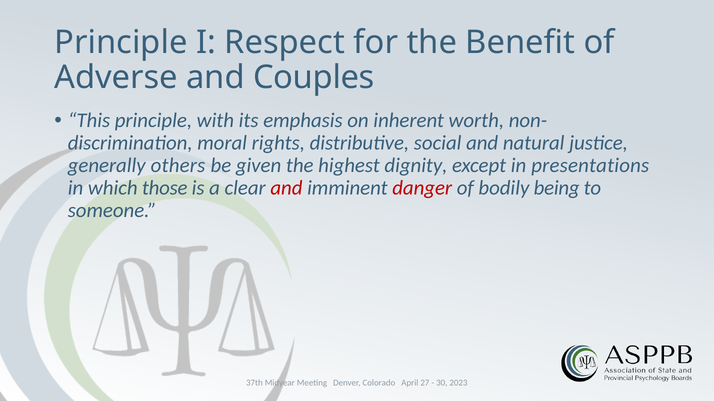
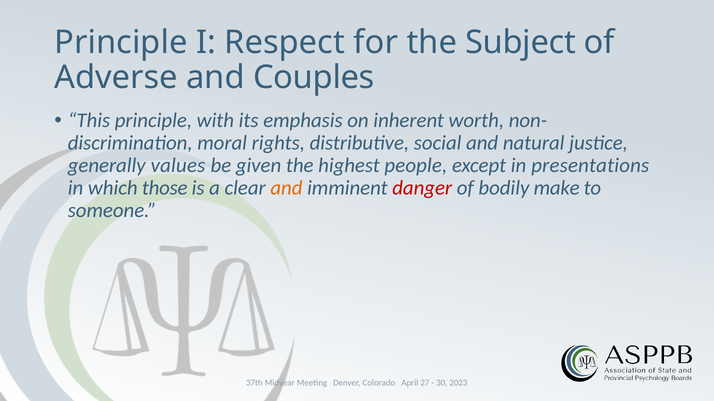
Benefit: Benefit -> Subject
others: others -> values
dignity: dignity -> people
and at (286, 188) colour: red -> orange
being: being -> make
